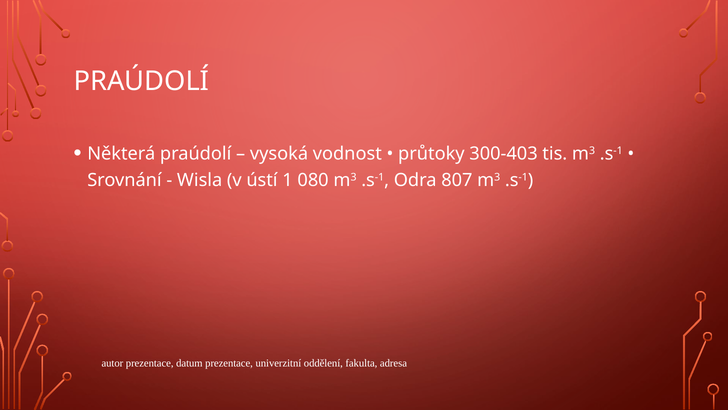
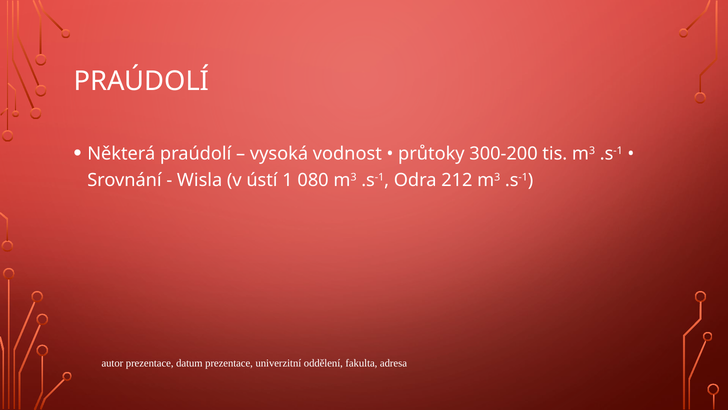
300-403: 300-403 -> 300-200
807: 807 -> 212
